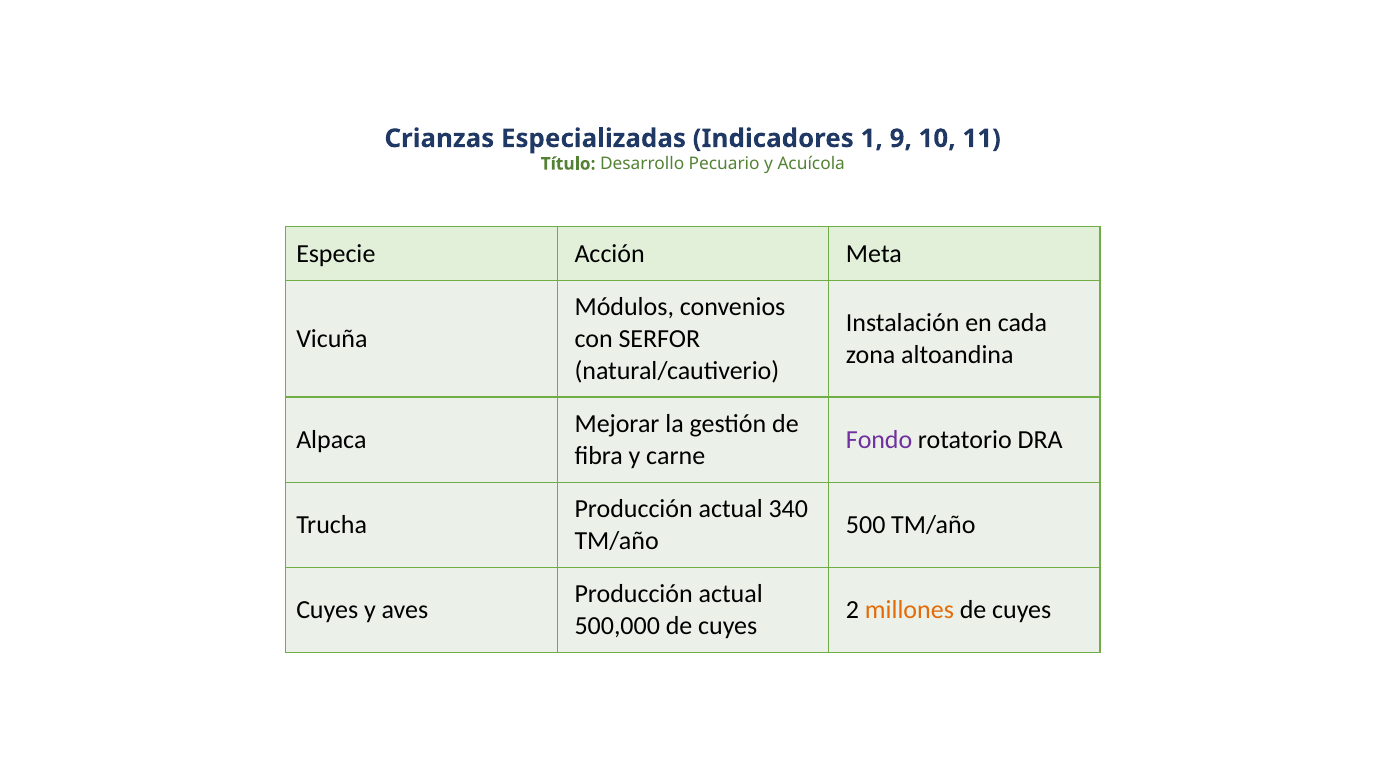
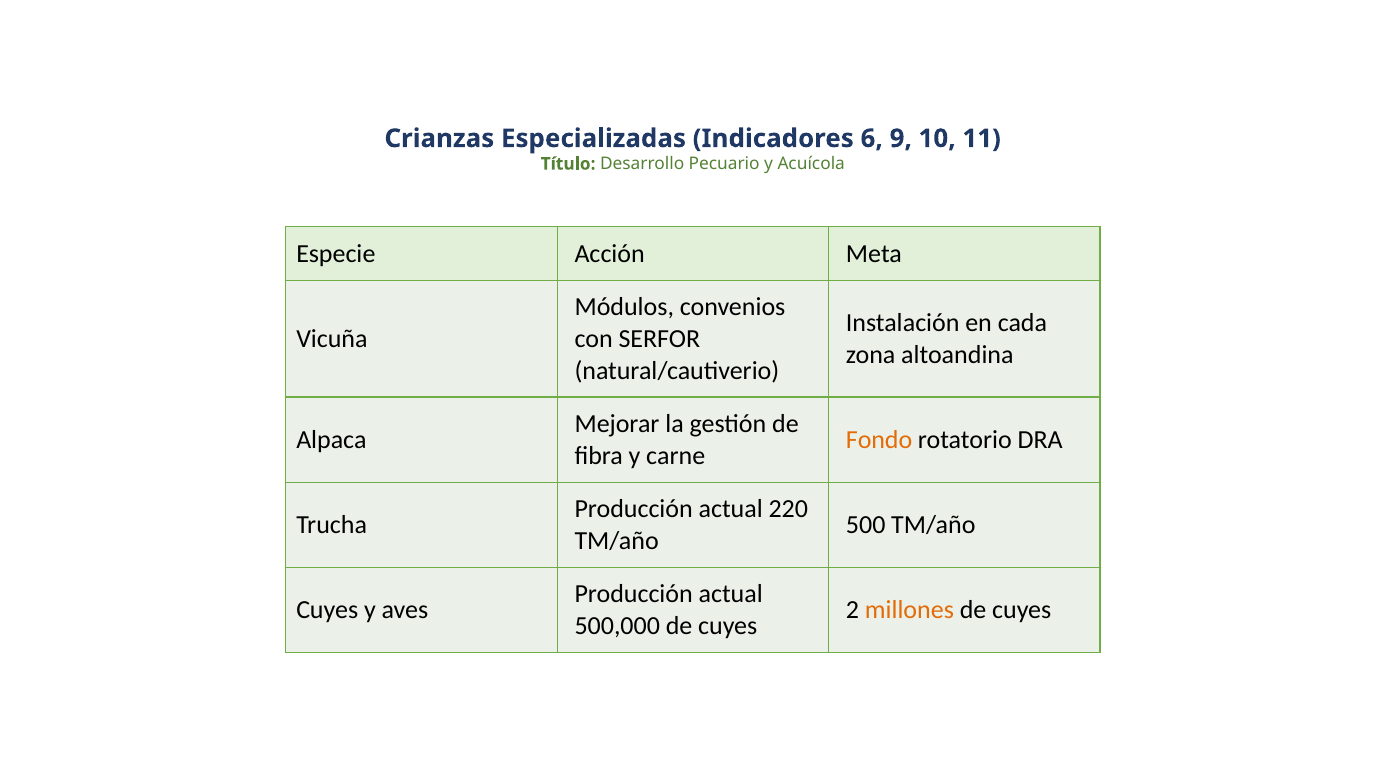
1: 1 -> 6
Fondo colour: purple -> orange
340: 340 -> 220
